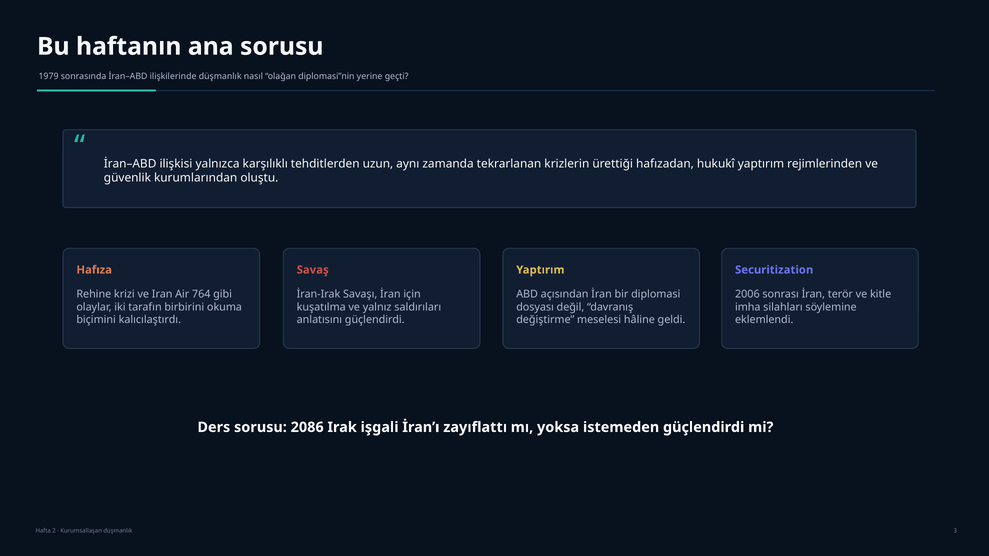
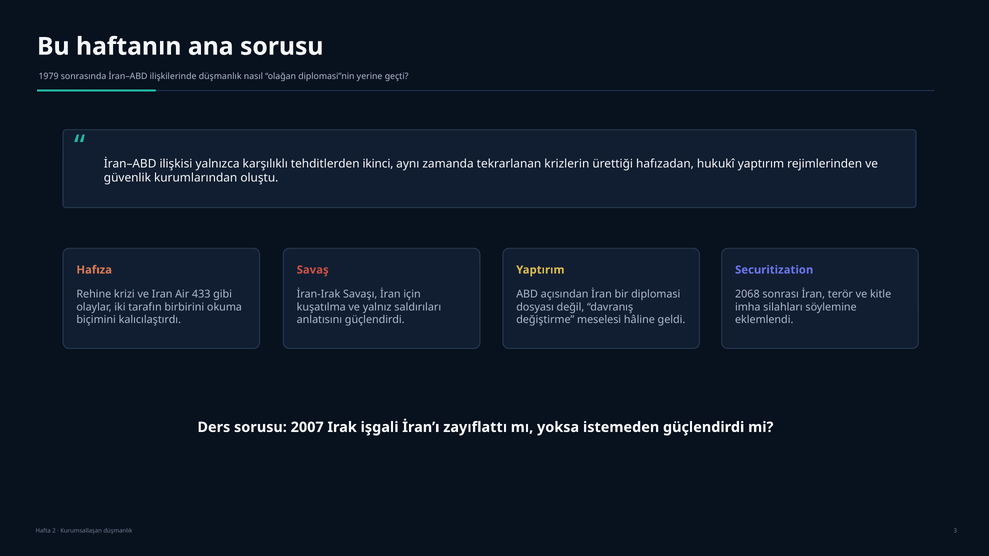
uzun: uzun -> ikinci
764: 764 -> 433
2006: 2006 -> 2068
2086: 2086 -> 2007
